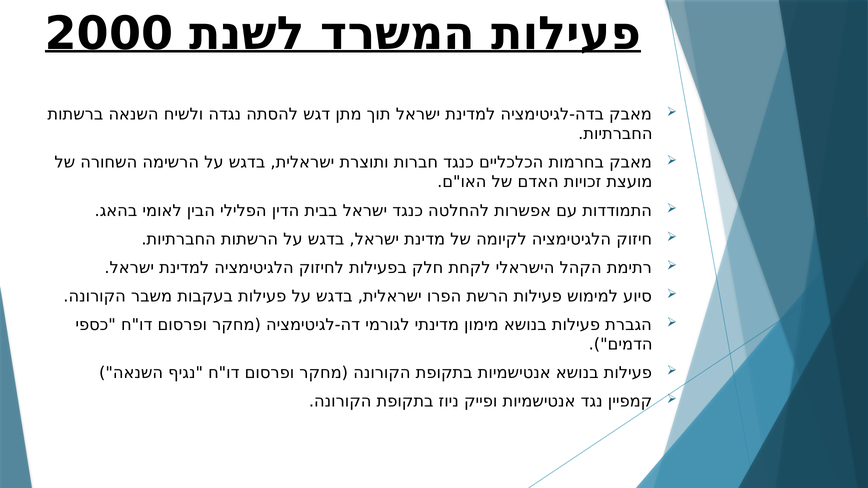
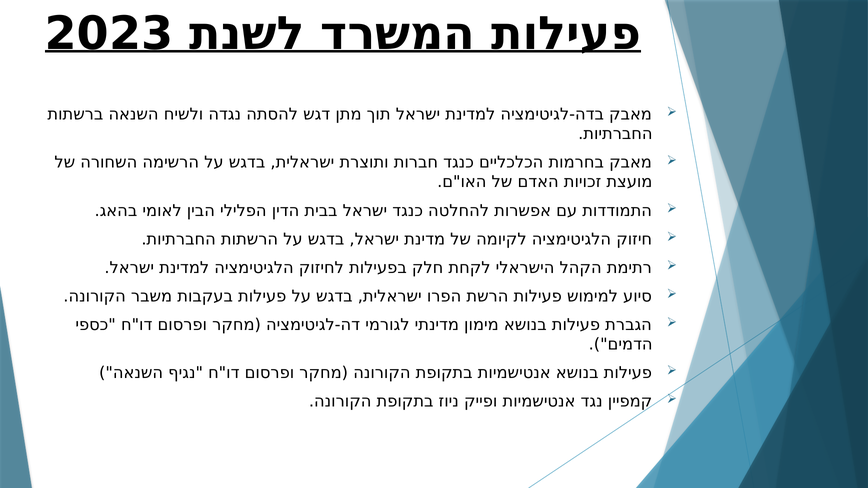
2000: 2000 -> 2023
